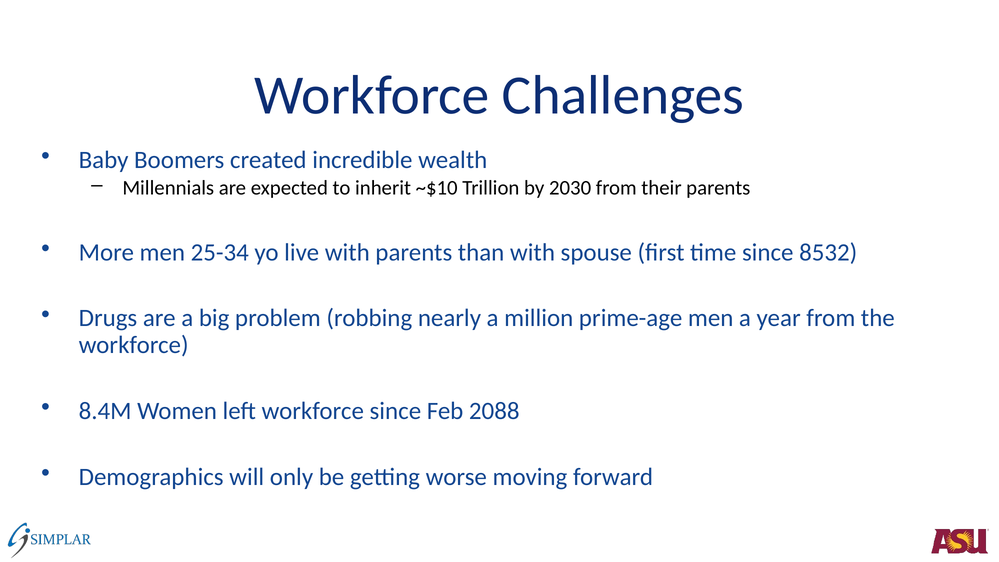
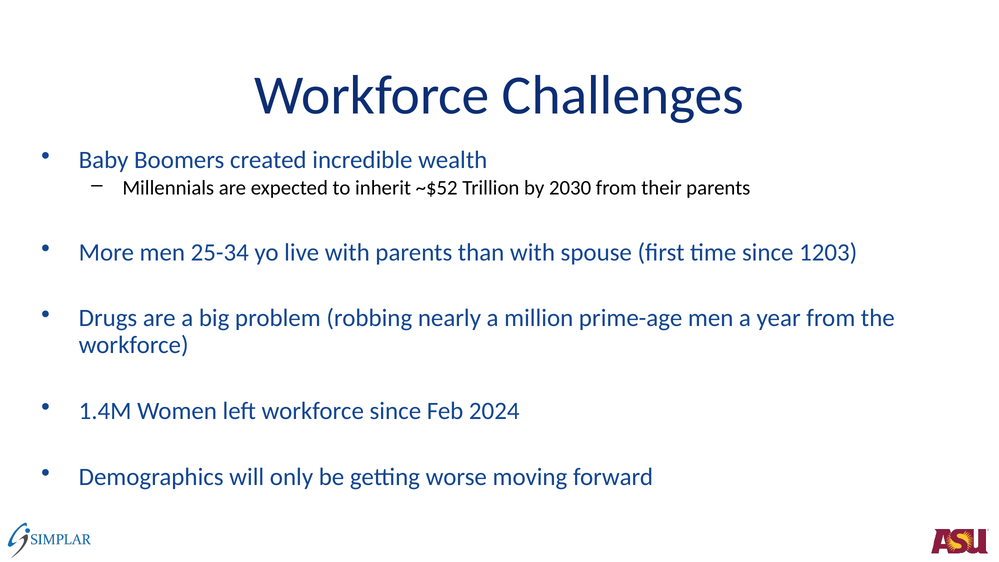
~$10: ~$10 -> ~$52
8532: 8532 -> 1203
8.4M: 8.4M -> 1.4M
2088: 2088 -> 2024
